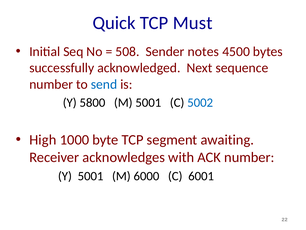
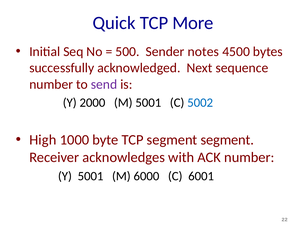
Must: Must -> More
508: 508 -> 500
send colour: blue -> purple
5800: 5800 -> 2000
segment awaiting: awaiting -> segment
